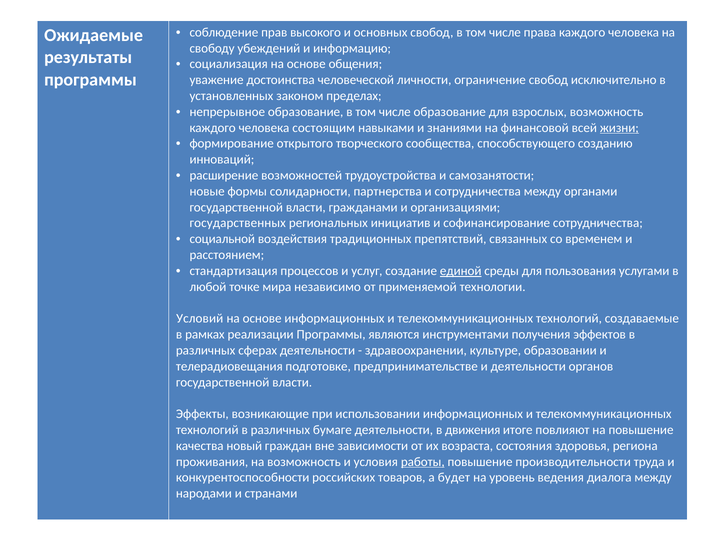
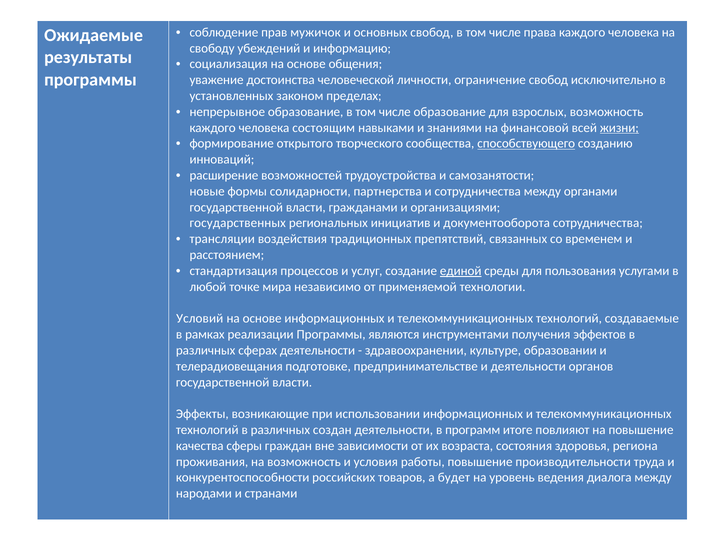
высокого: высокого -> мужичок
способствующего underline: none -> present
софинансирование: софинансирование -> документооборота
социальной: социальной -> трансляции
бумаге: бумаге -> создан
движения: движения -> программ
новый: новый -> сферы
работы underline: present -> none
